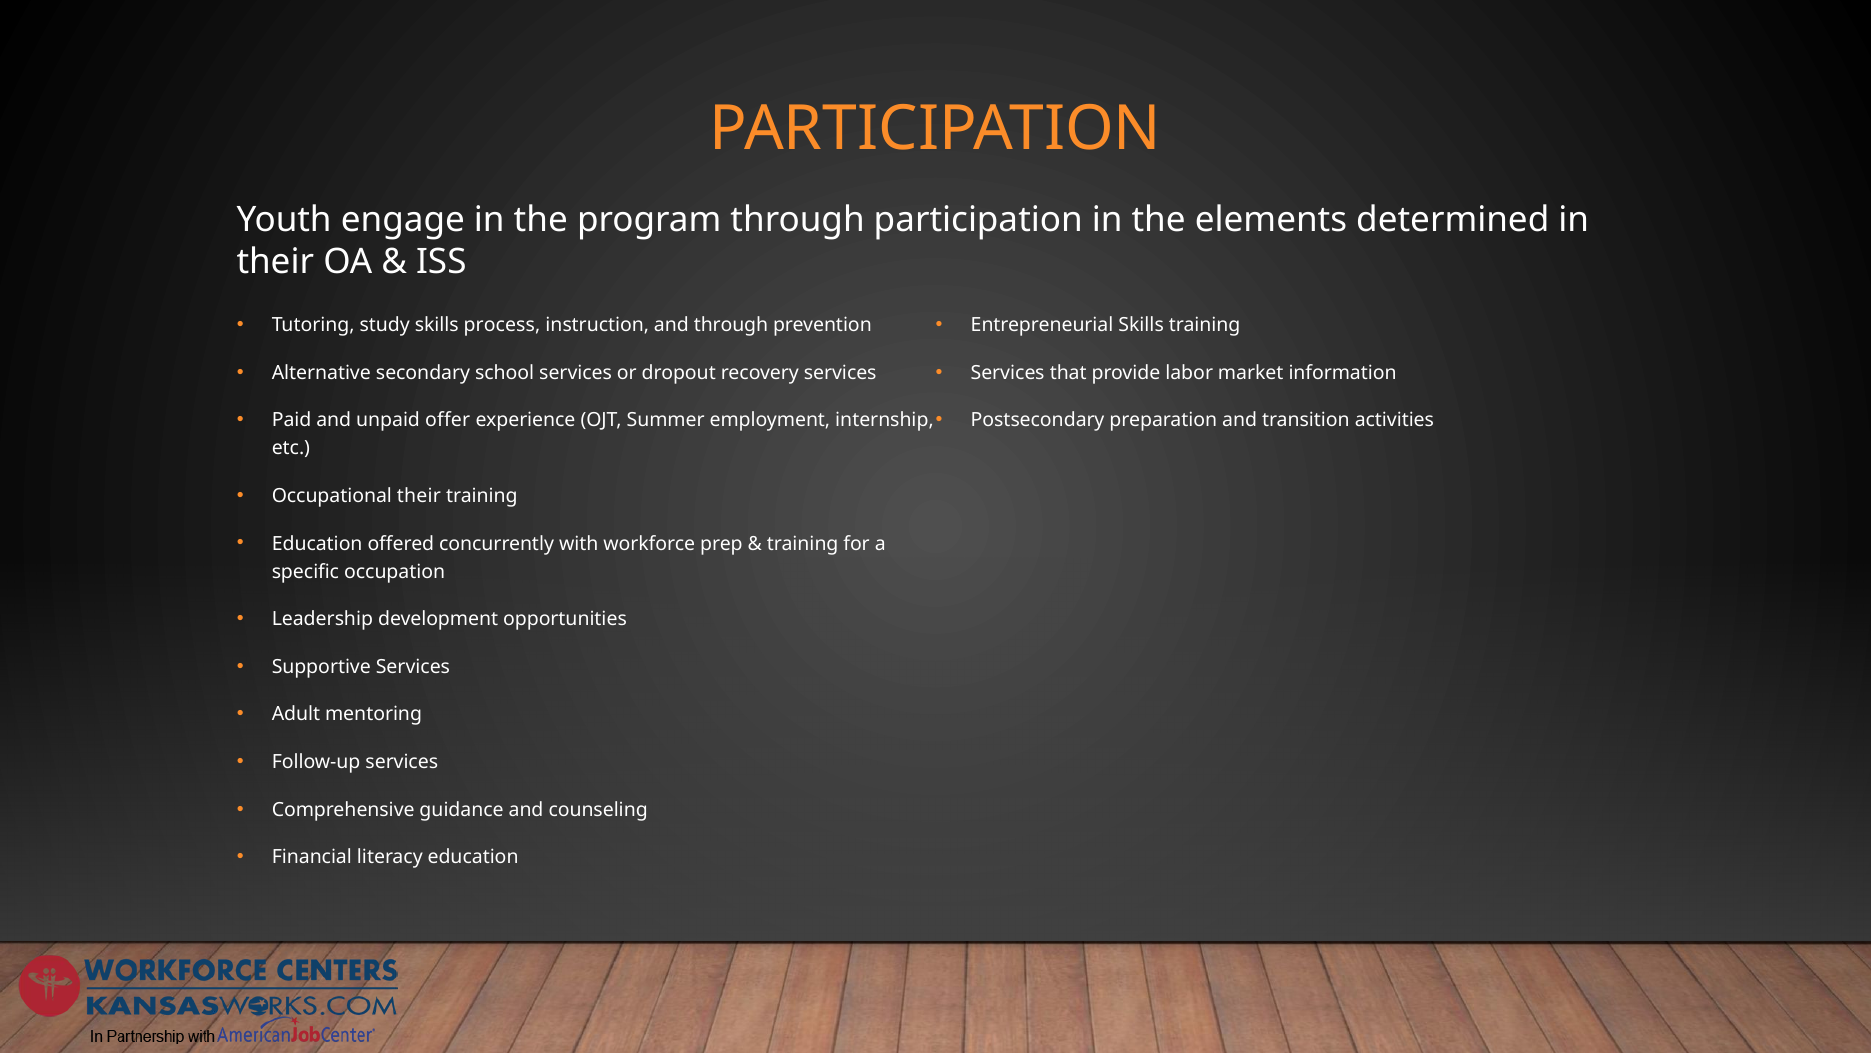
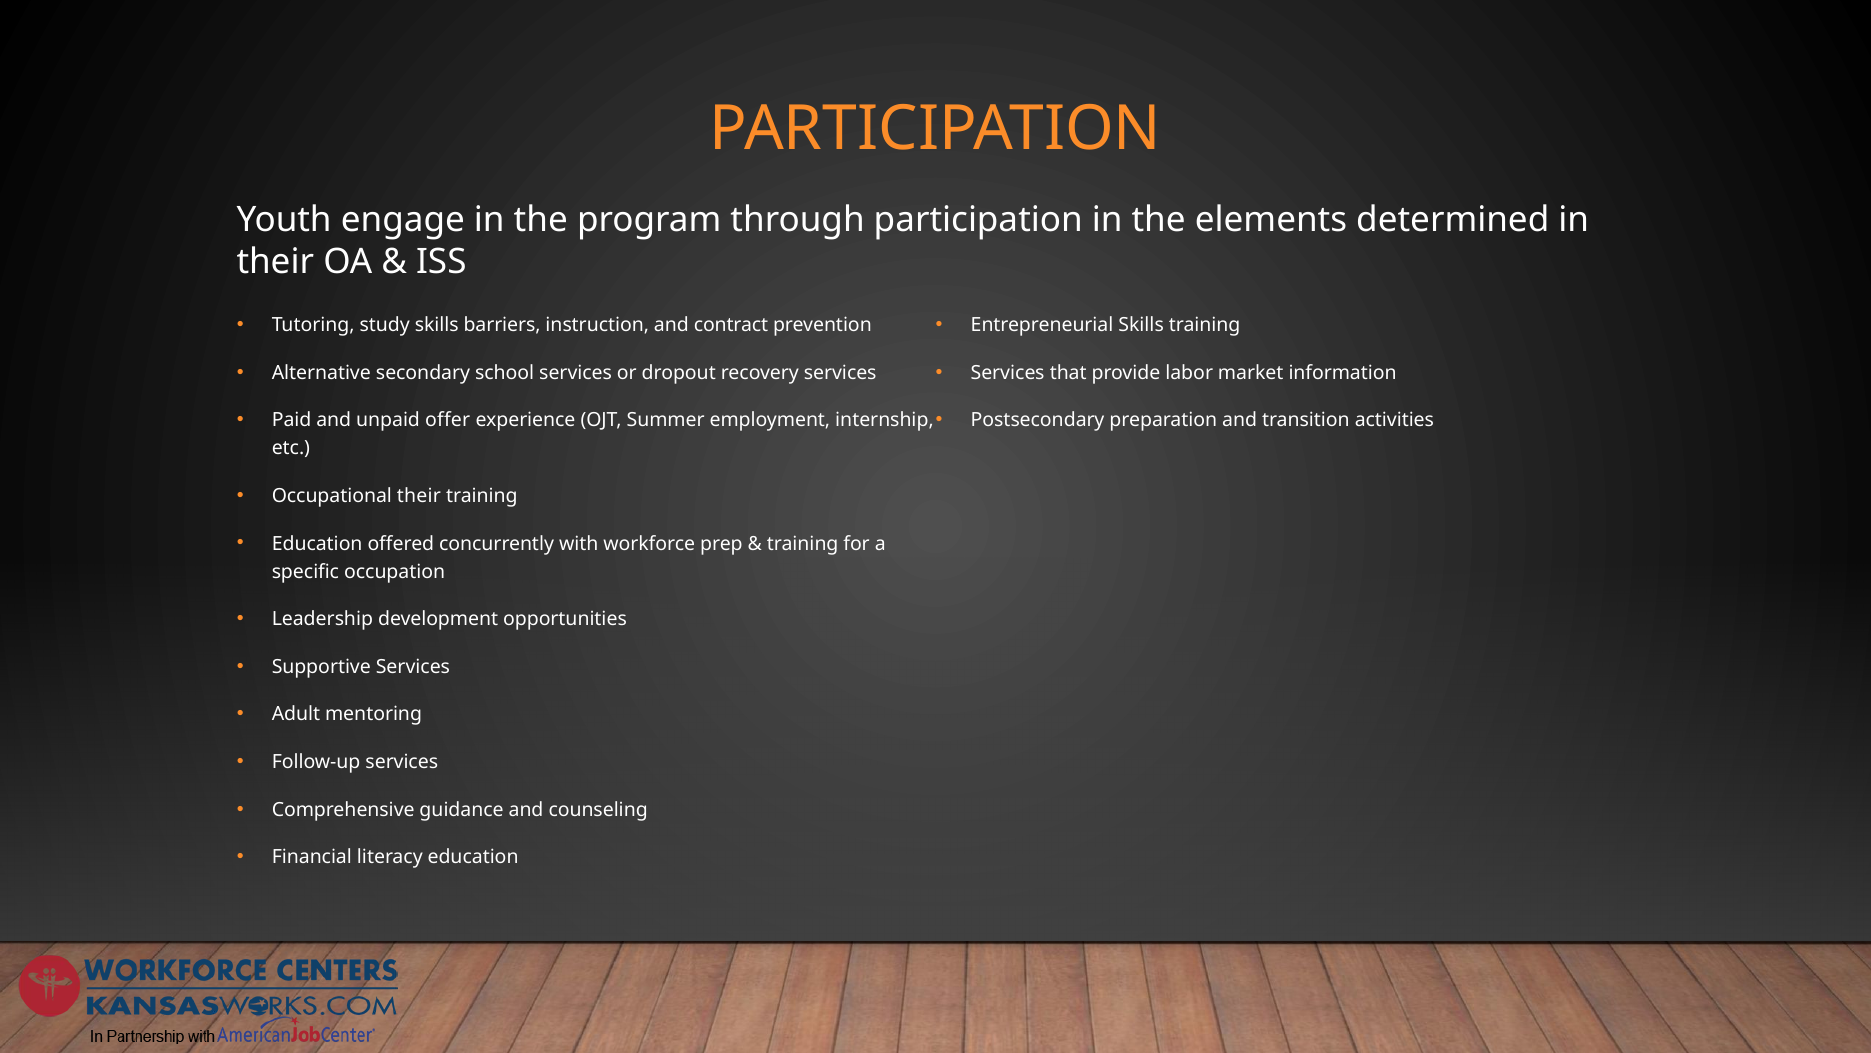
process: process -> barriers
and through: through -> contract
